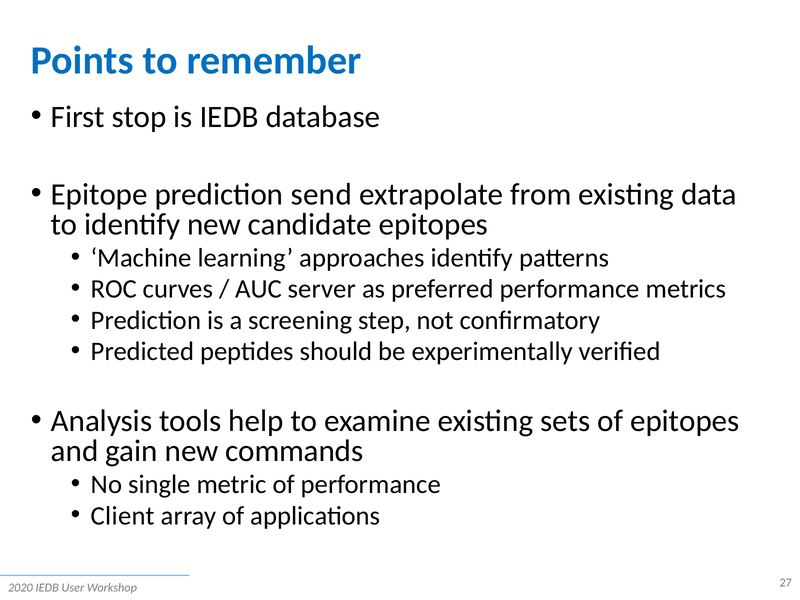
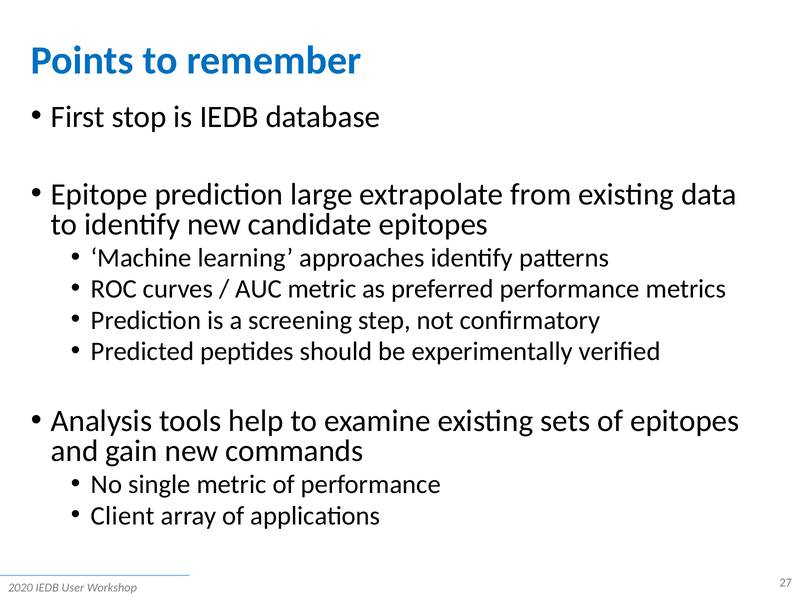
send: send -> large
AUC server: server -> metric
